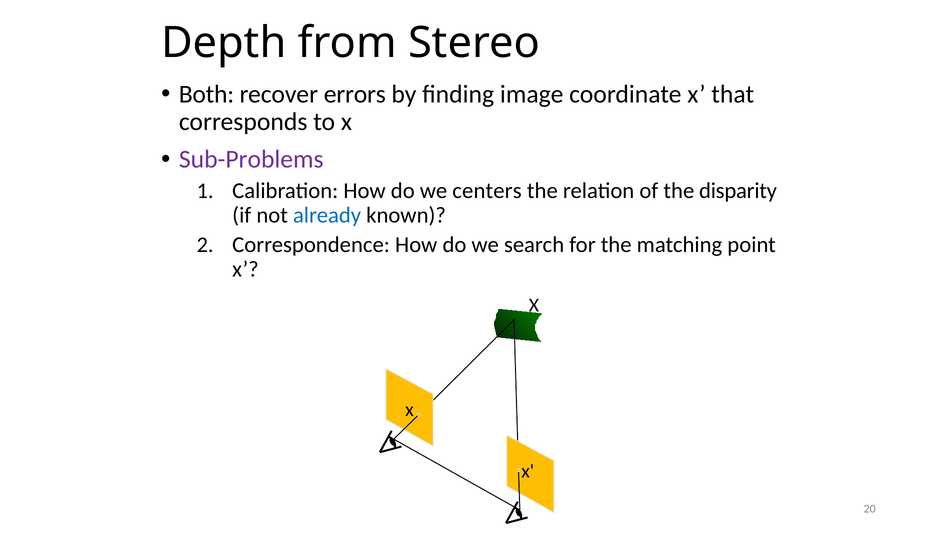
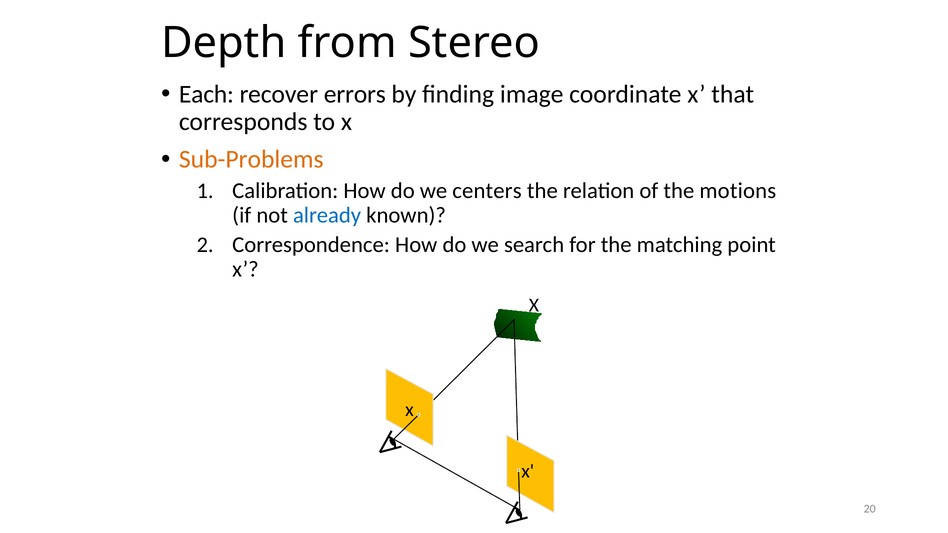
Both: Both -> Each
Sub-Problems colour: purple -> orange
disparity: disparity -> motions
